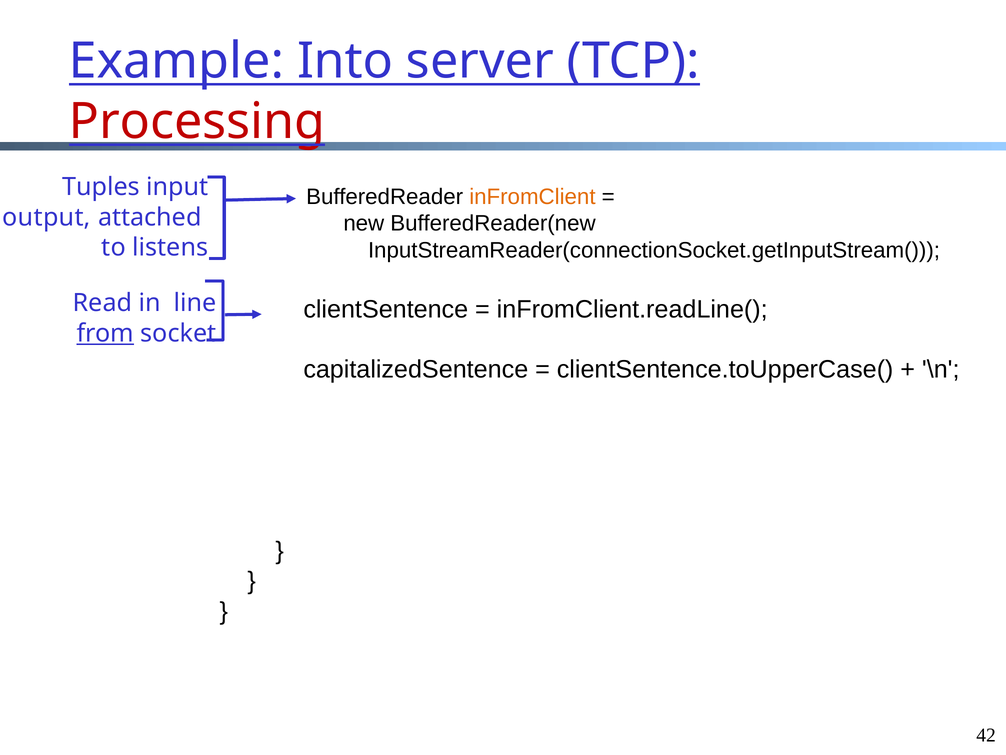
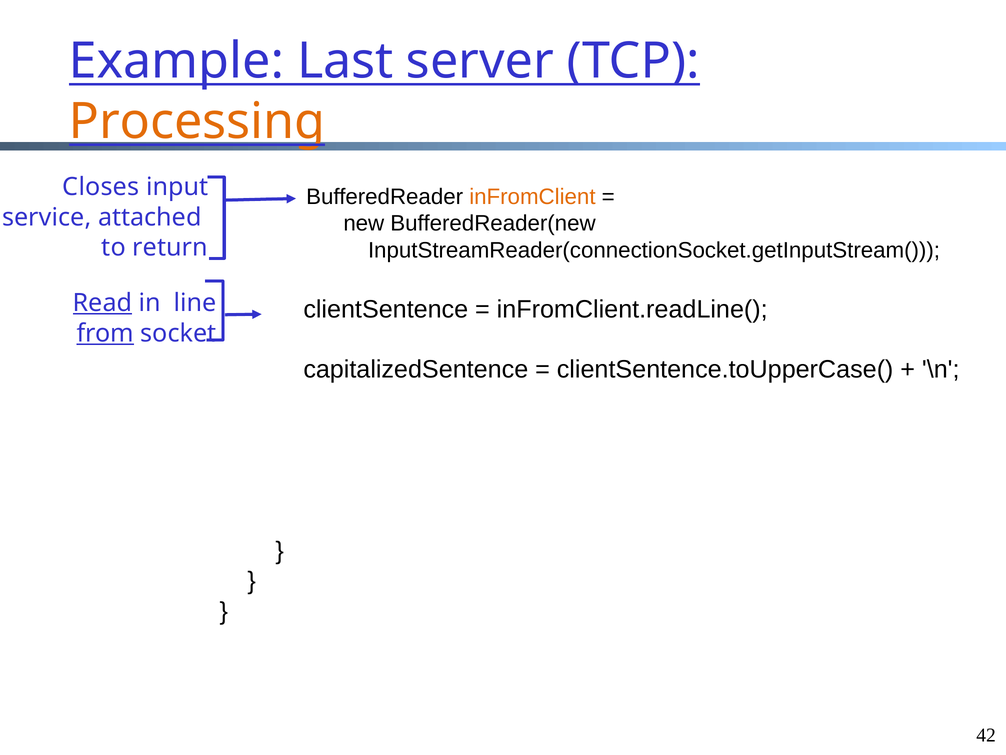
Into: Into -> Last
Processing colour: red -> orange
Tuples: Tuples -> Closes
output: output -> service
listens: listens -> return
Read underline: none -> present
